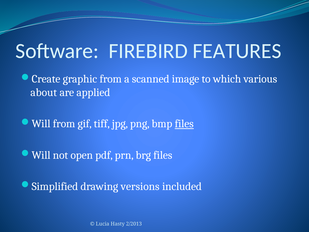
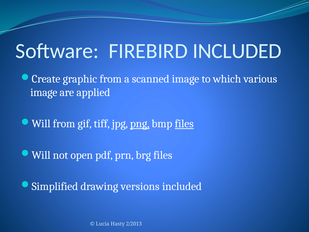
FIREBIRD FEATURES: FEATURES -> INCLUDED
about at (44, 92): about -> image
png underline: none -> present
